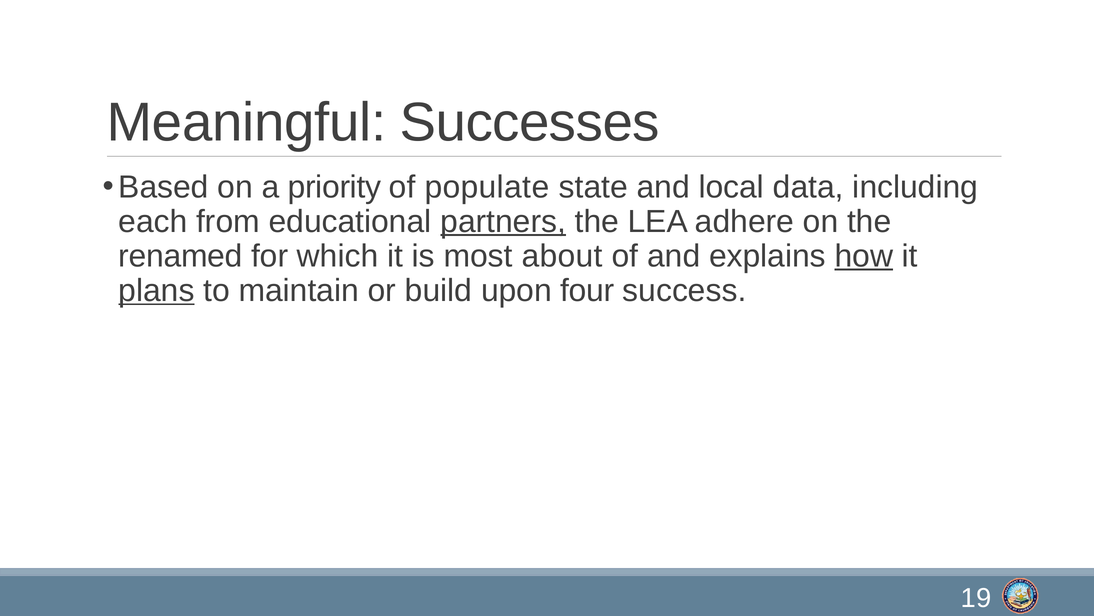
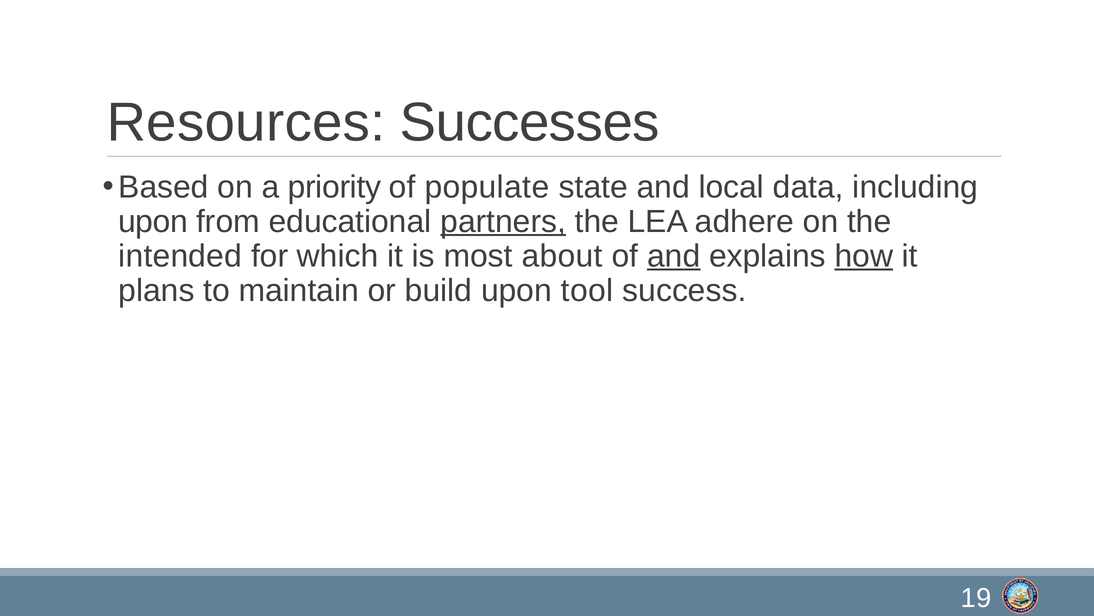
Meaningful: Meaningful -> Resources
each at (153, 221): each -> upon
renamed: renamed -> intended
and at (674, 256) underline: none -> present
plans underline: present -> none
four: four -> tool
